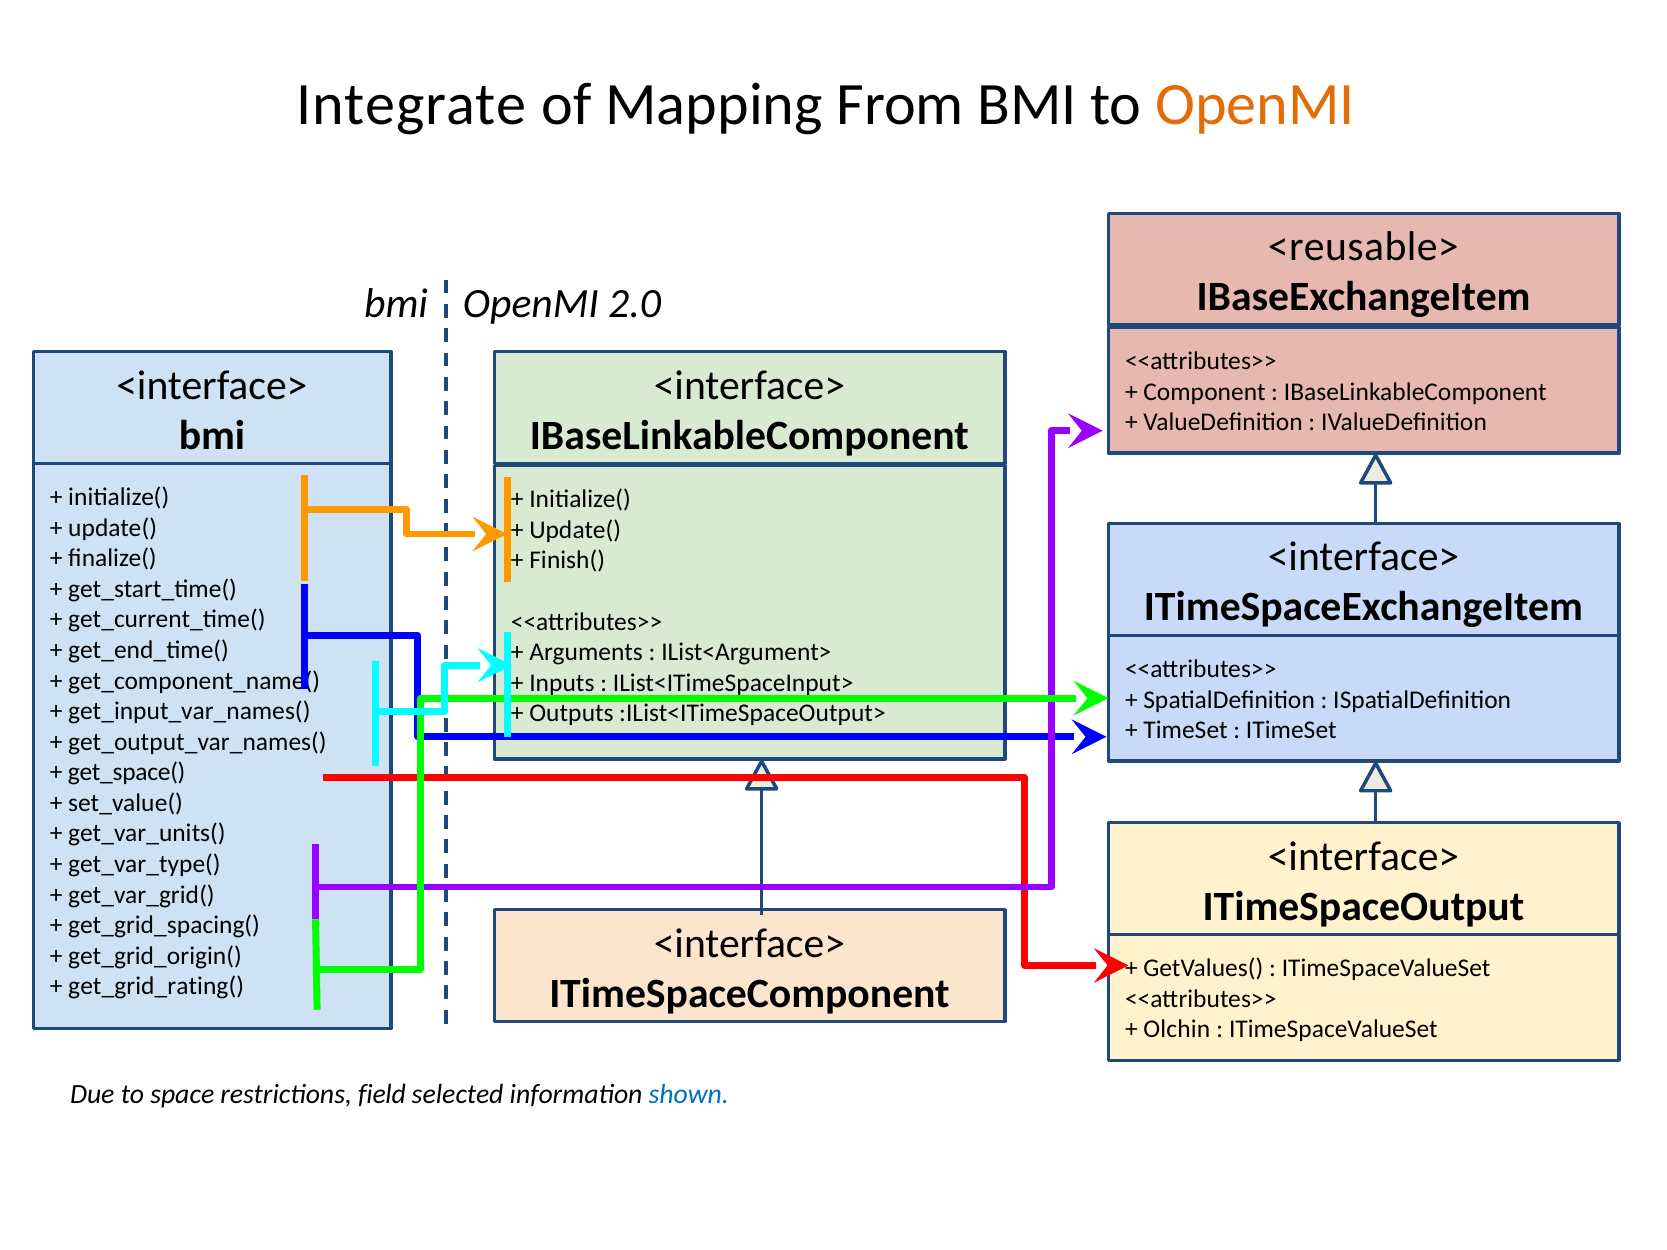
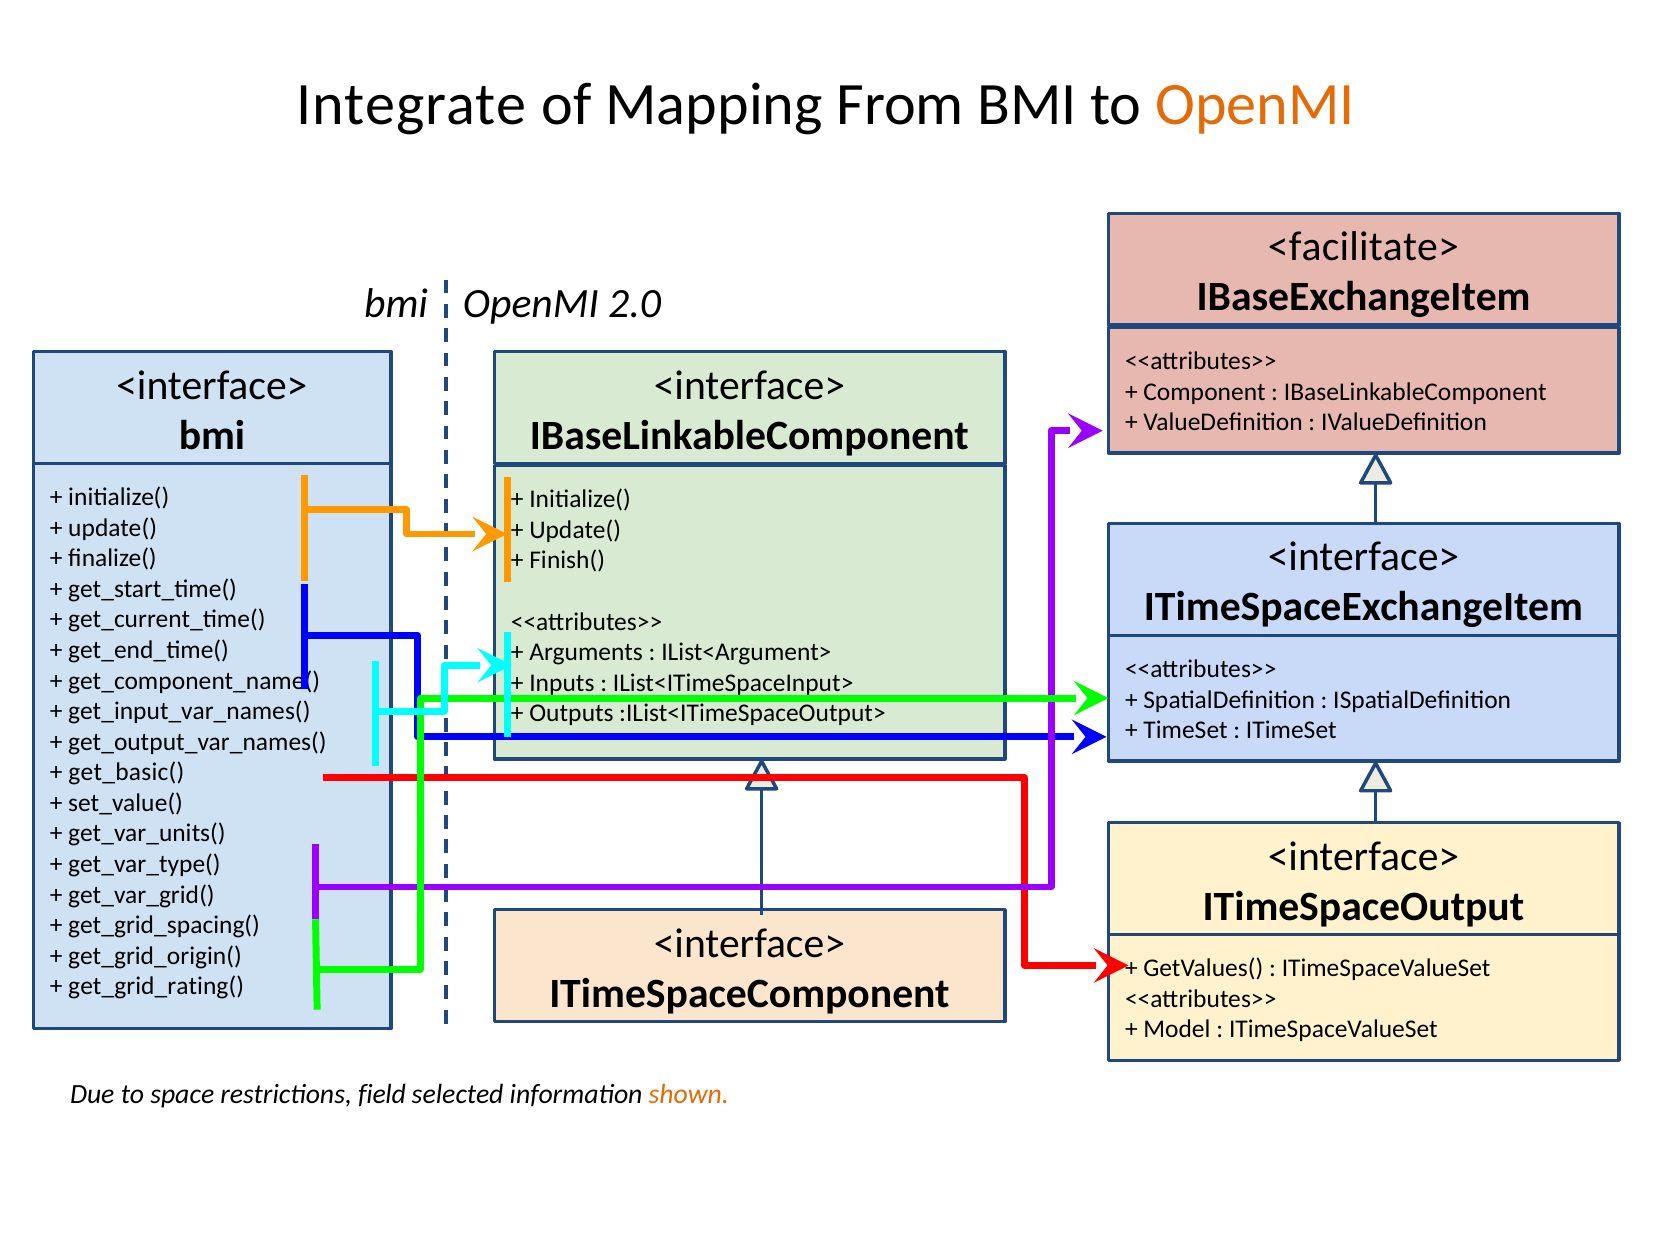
<reusable>: <reusable> -> <facilitate>
get_space(: get_space( -> get_basic(
Olchin: Olchin -> Model
shown colour: blue -> orange
